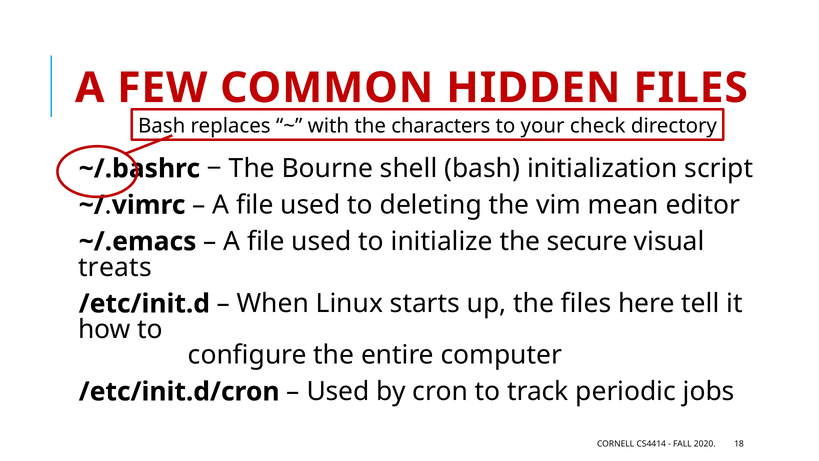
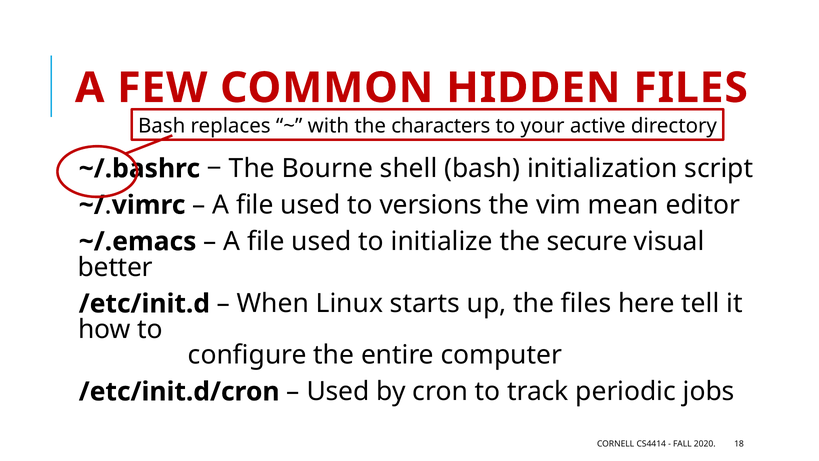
check: check -> active
deleting: deleting -> versions
treats: treats -> better
